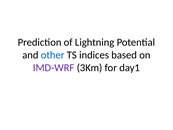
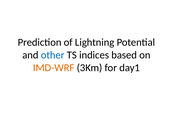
IMD-WRF colour: purple -> orange
